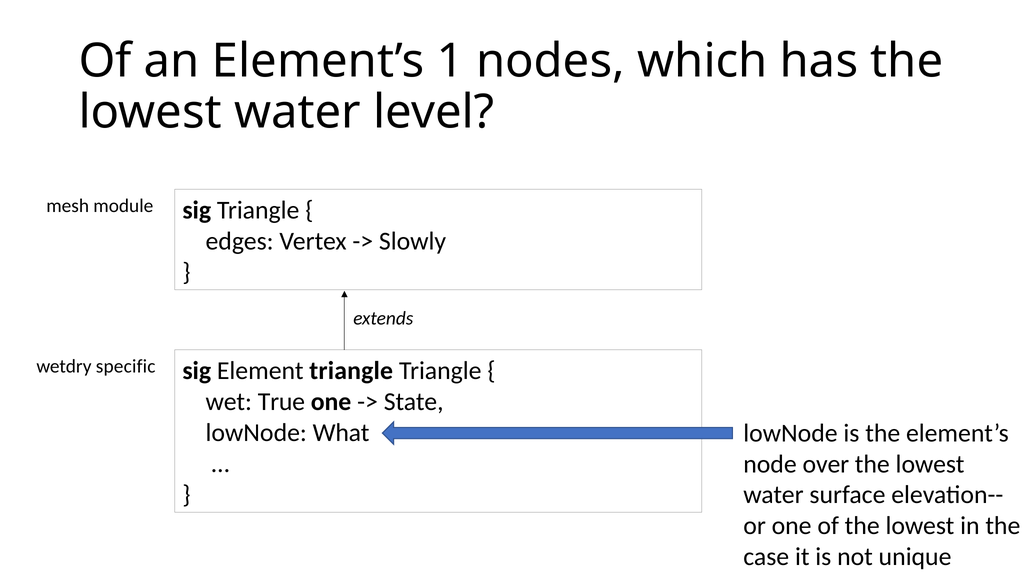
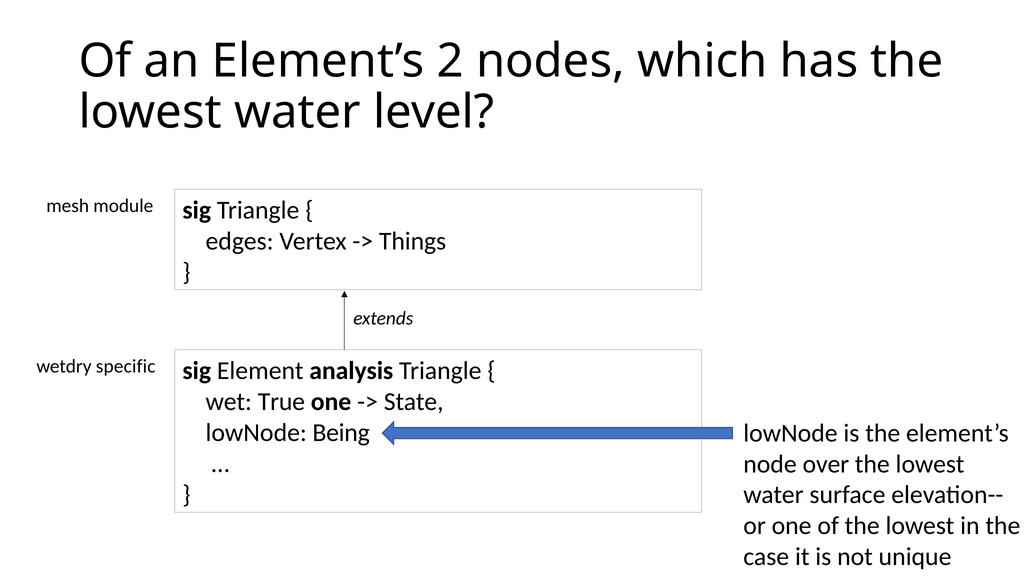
1: 1 -> 2
Slowly: Slowly -> Things
Element triangle: triangle -> analysis
What: What -> Being
